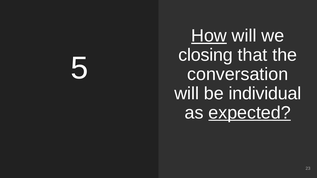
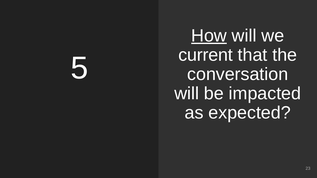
closing: closing -> current
individual: individual -> impacted
expected underline: present -> none
